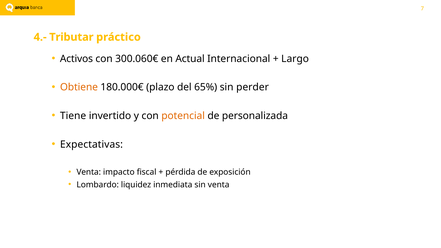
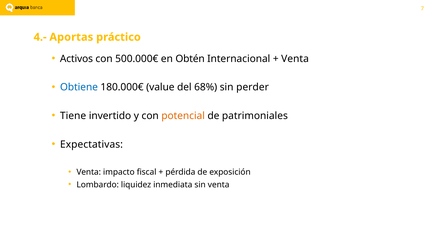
Tributar: Tributar -> Aportas
300.060€: 300.060€ -> 500.000€
Actual: Actual -> Obtén
Largo at (295, 59): Largo -> Venta
Obtiene colour: orange -> blue
plazo: plazo -> value
65%: 65% -> 68%
personalizada: personalizada -> patrimoniales
